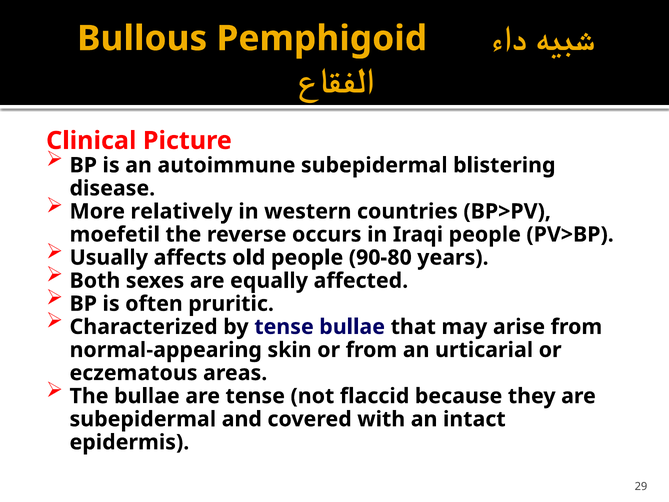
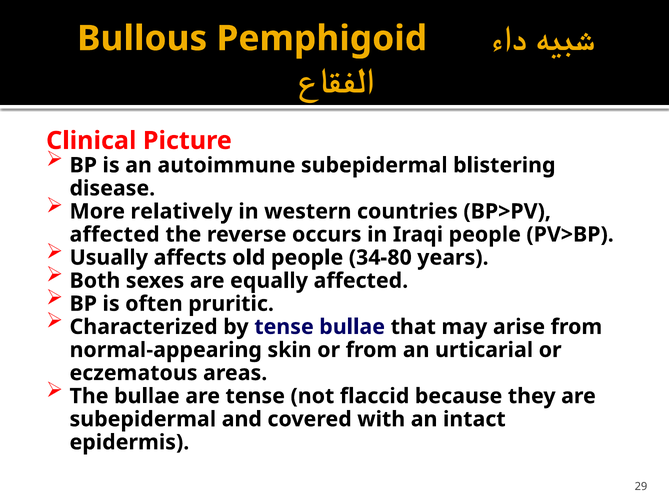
moefetil at (115, 234): moefetil -> affected
90-80: 90-80 -> 34-80
